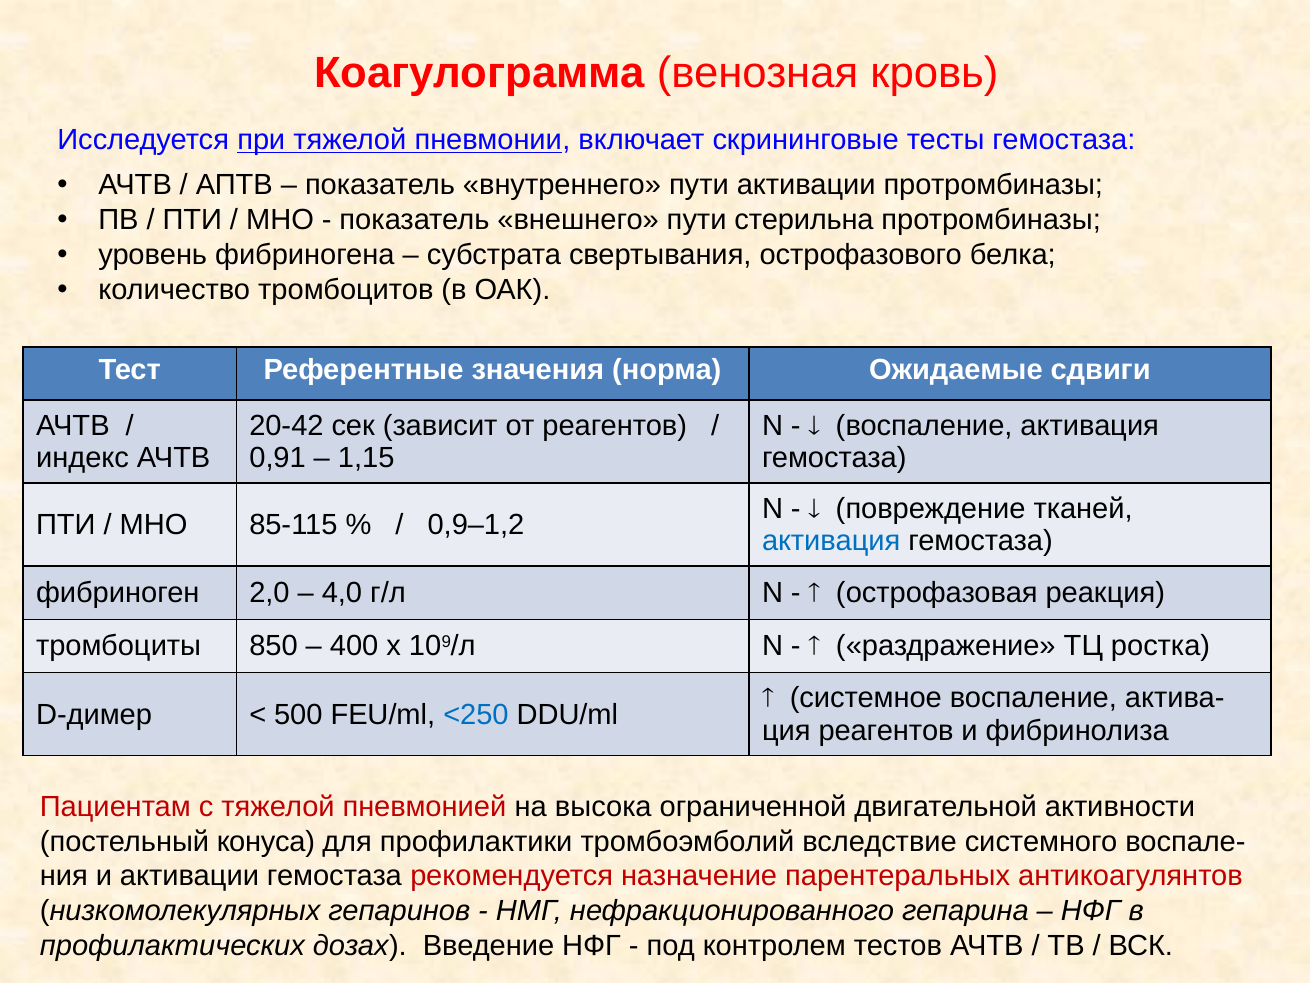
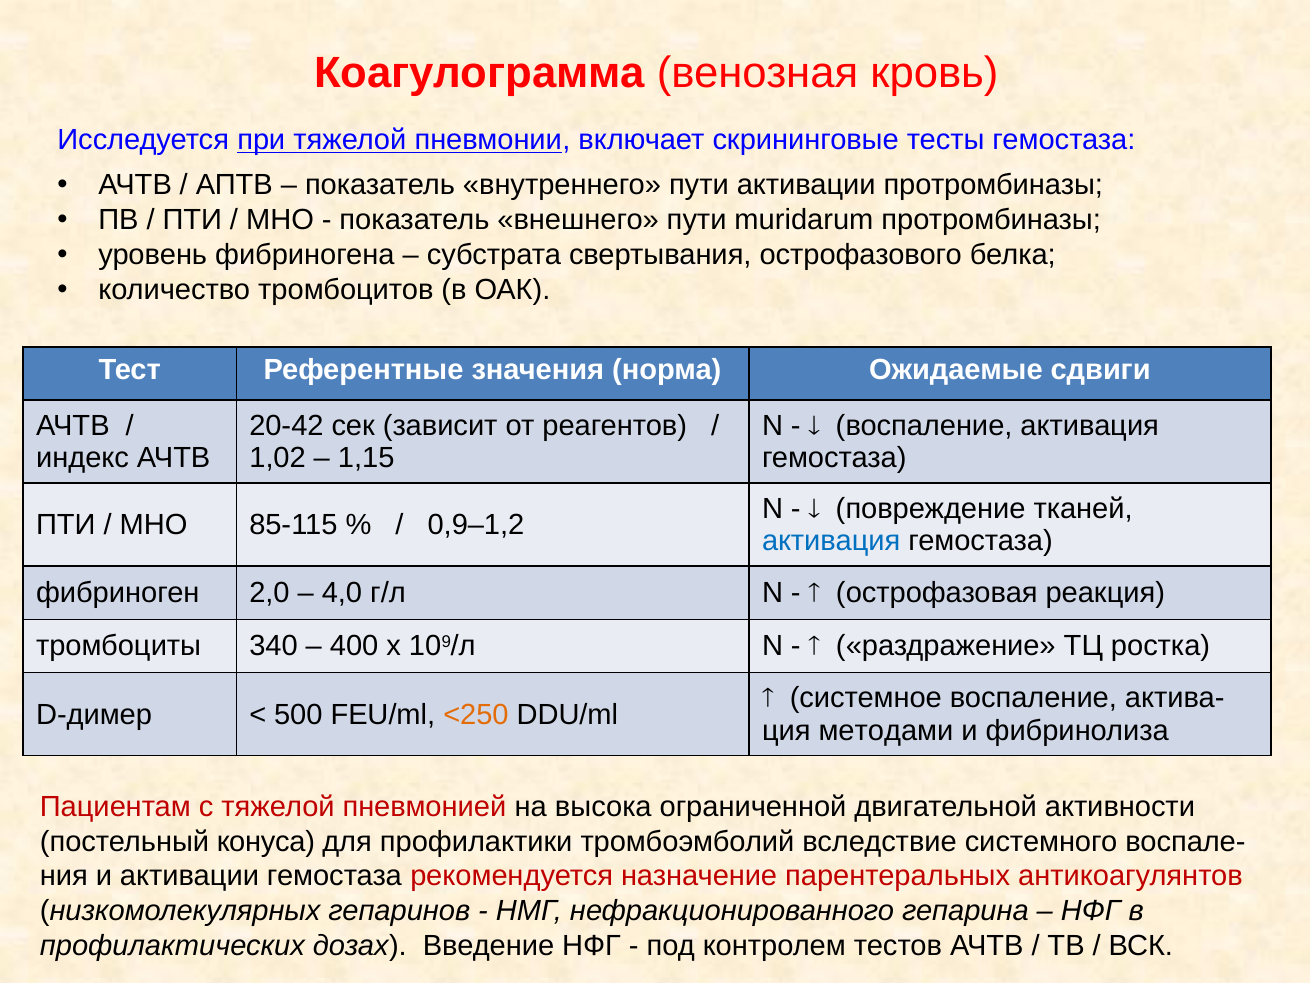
стерильна: стерильна -> muridarum
0,91: 0,91 -> 1,02
850: 850 -> 340
<250 colour: blue -> orange
реагентов at (886, 730): реагентов -> методами
